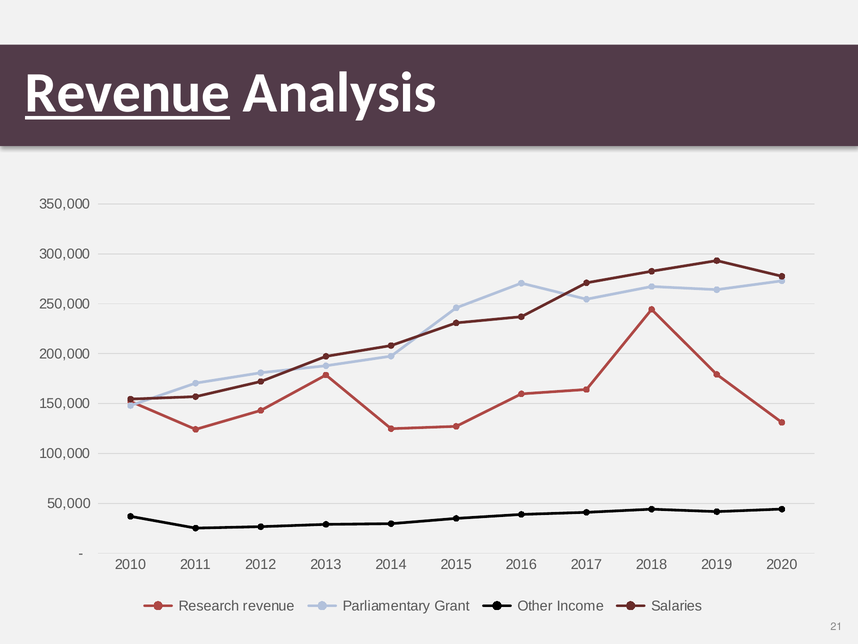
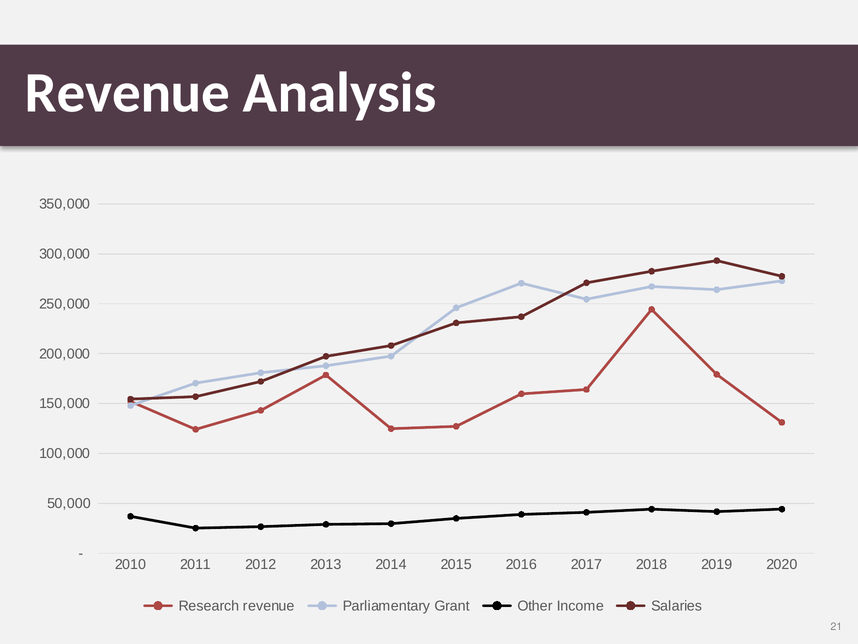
Revenue at (127, 93) underline: present -> none
